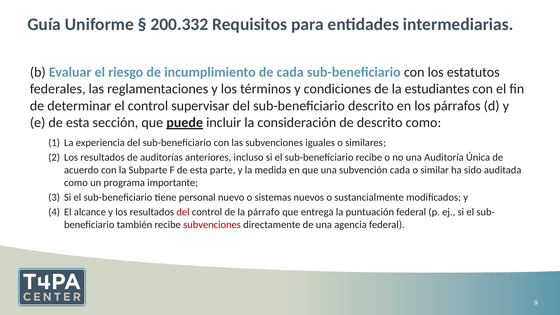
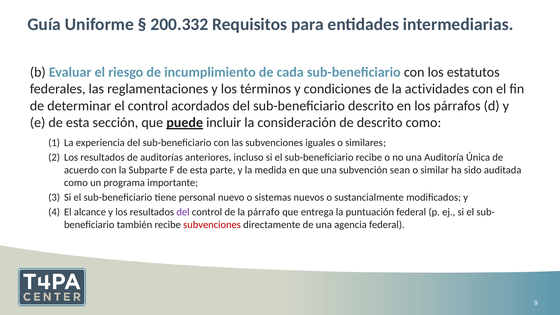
estudiantes: estudiantes -> actividades
supervisar: supervisar -> acordados
subvención cada: cada -> sean
del at (183, 212) colour: red -> purple
